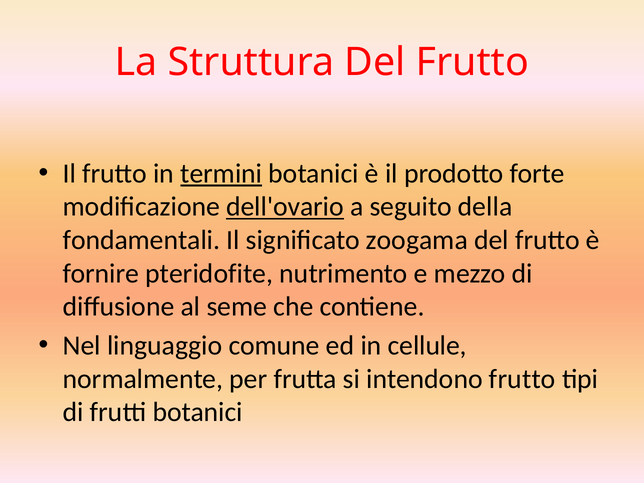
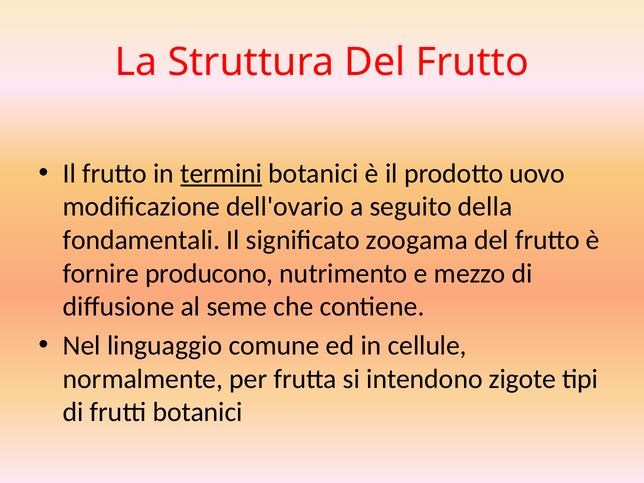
forte: forte -> uovo
dell'ovario underline: present -> none
pteridofite: pteridofite -> producono
intendono frutto: frutto -> zigote
